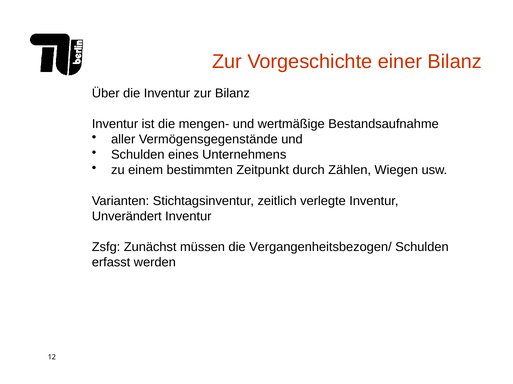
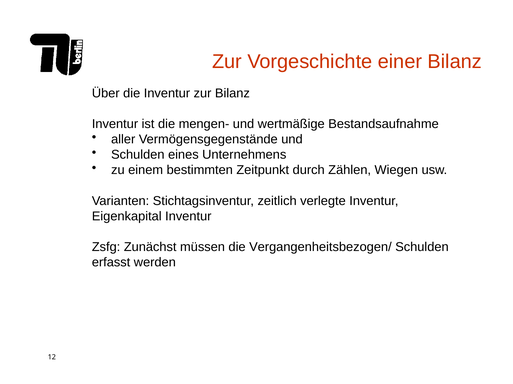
Unverändert: Unverändert -> Eigenkapital
